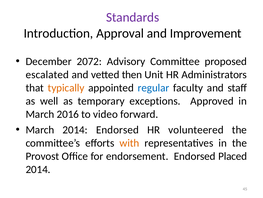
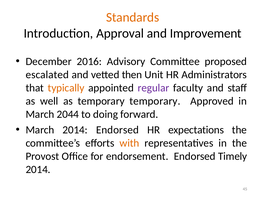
Standards colour: purple -> orange
2072: 2072 -> 2016
regular colour: blue -> purple
temporary exceptions: exceptions -> temporary
2016: 2016 -> 2044
video: video -> doing
volunteered: volunteered -> expectations
Placed: Placed -> Timely
